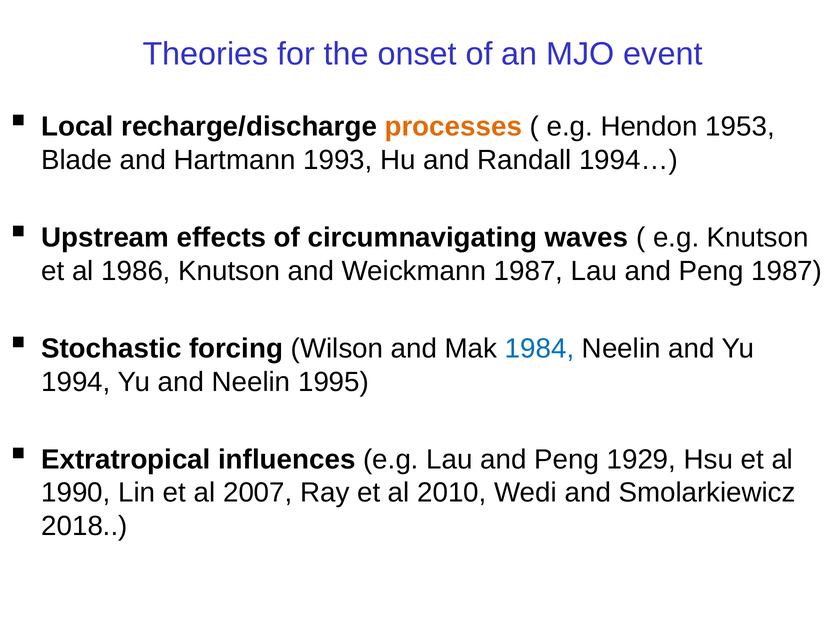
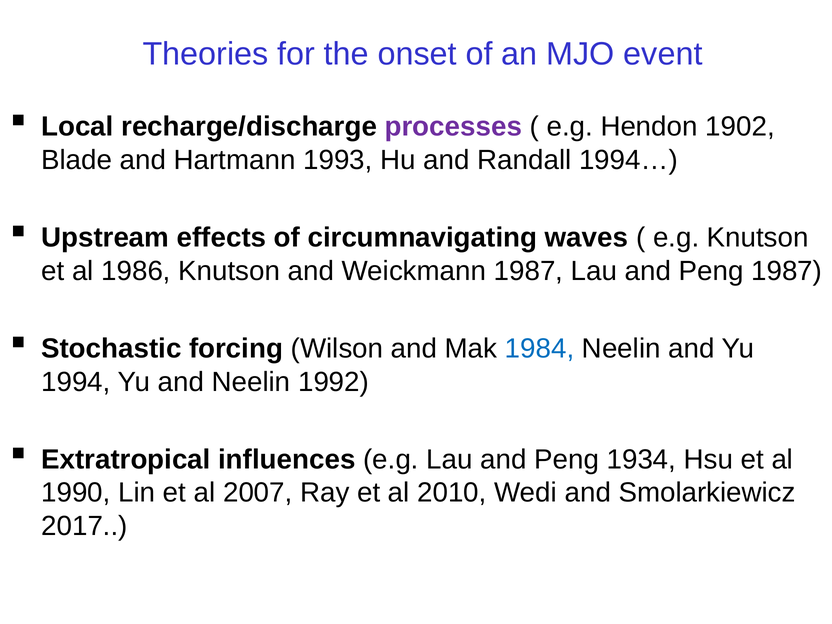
processes colour: orange -> purple
1953: 1953 -> 1902
1995: 1995 -> 1992
1929: 1929 -> 1934
2018: 2018 -> 2017
